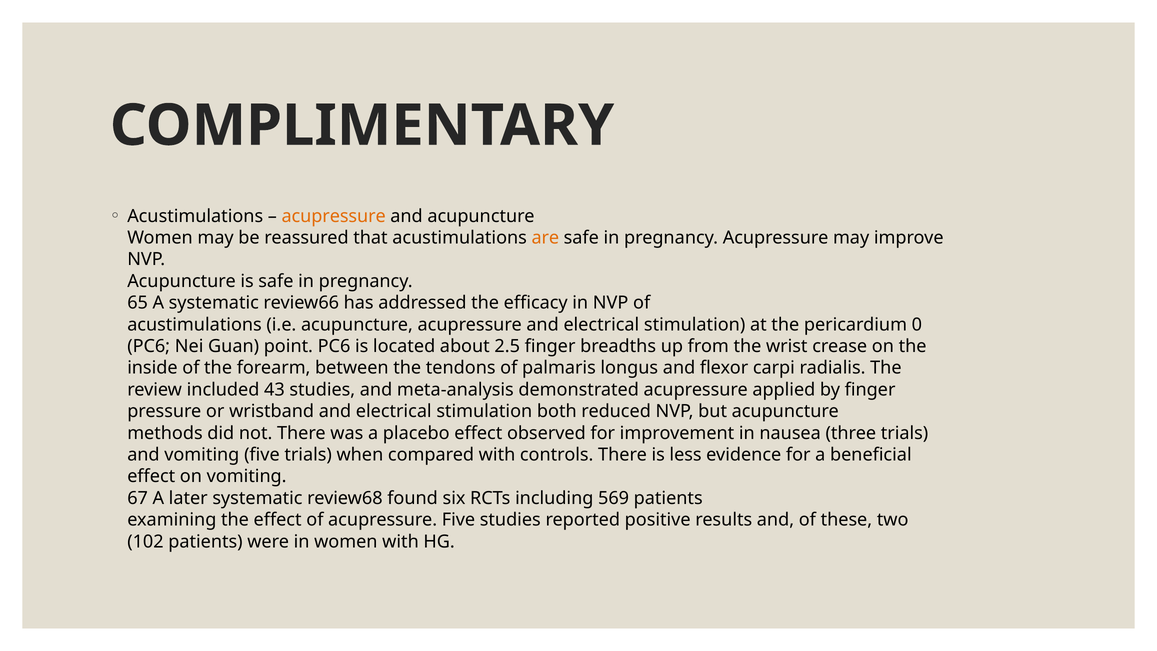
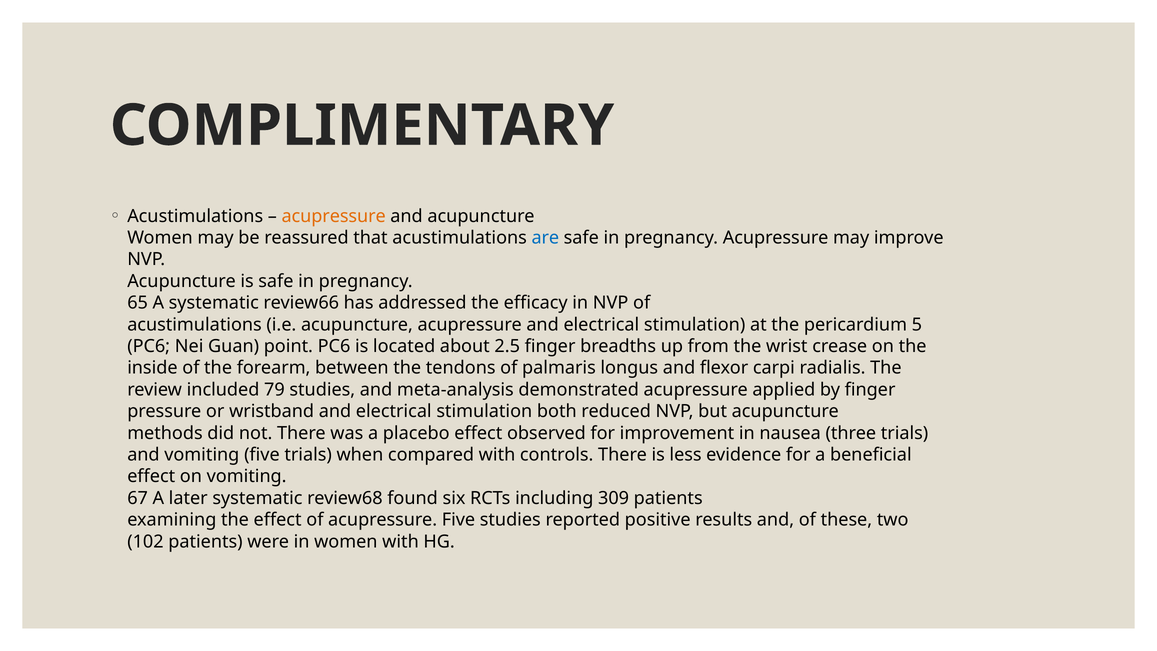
are colour: orange -> blue
0: 0 -> 5
43: 43 -> 79
569: 569 -> 309
